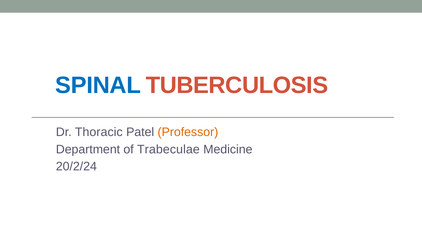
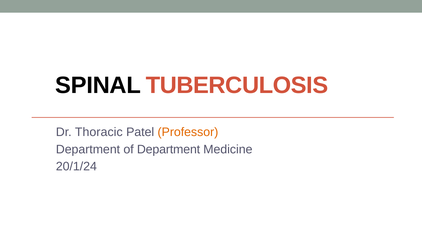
SPINAL colour: blue -> black
of Trabeculae: Trabeculae -> Department
20/2/24: 20/2/24 -> 20/1/24
